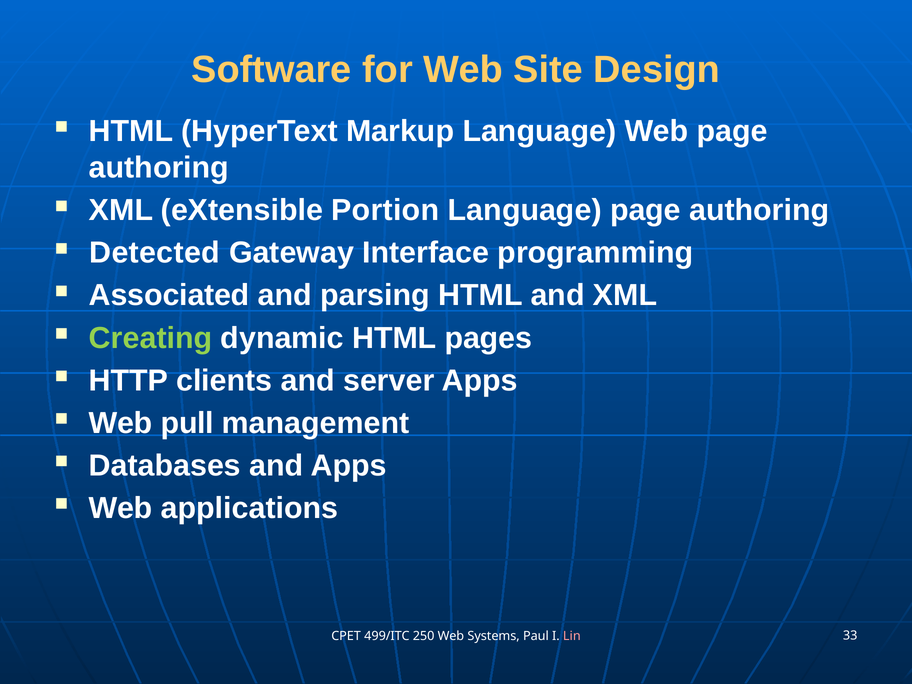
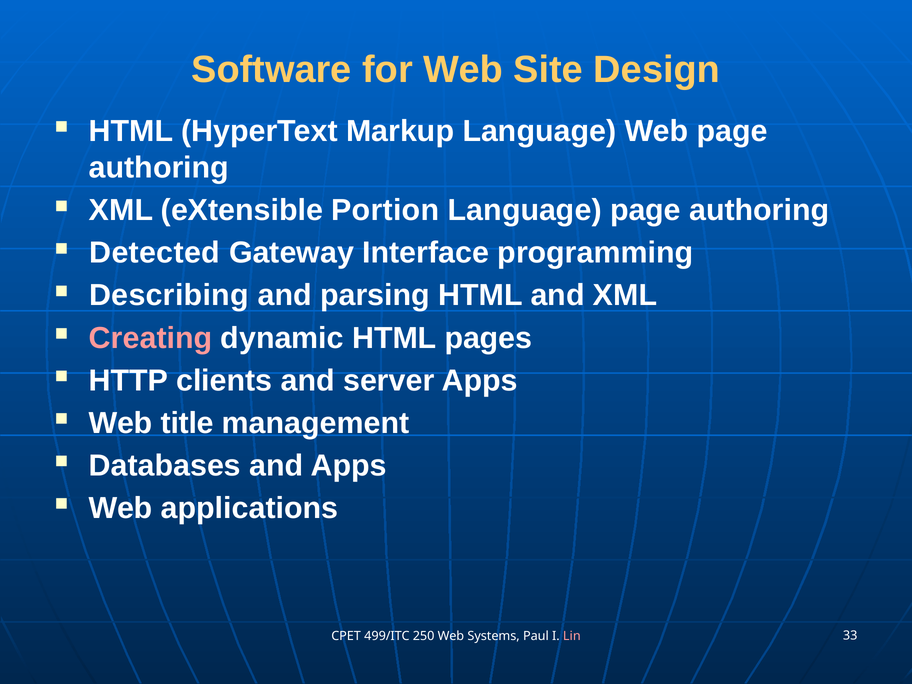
Associated: Associated -> Describing
Creating colour: light green -> pink
pull: pull -> title
